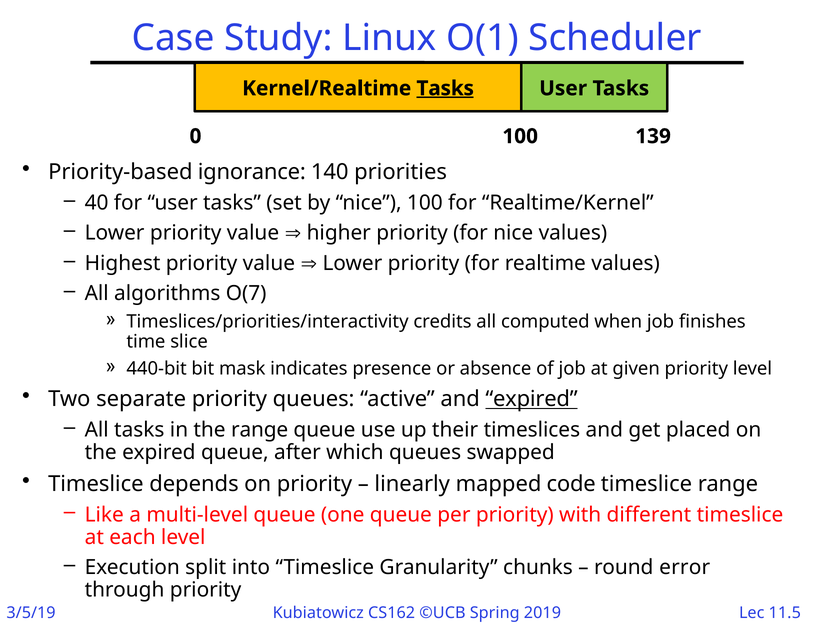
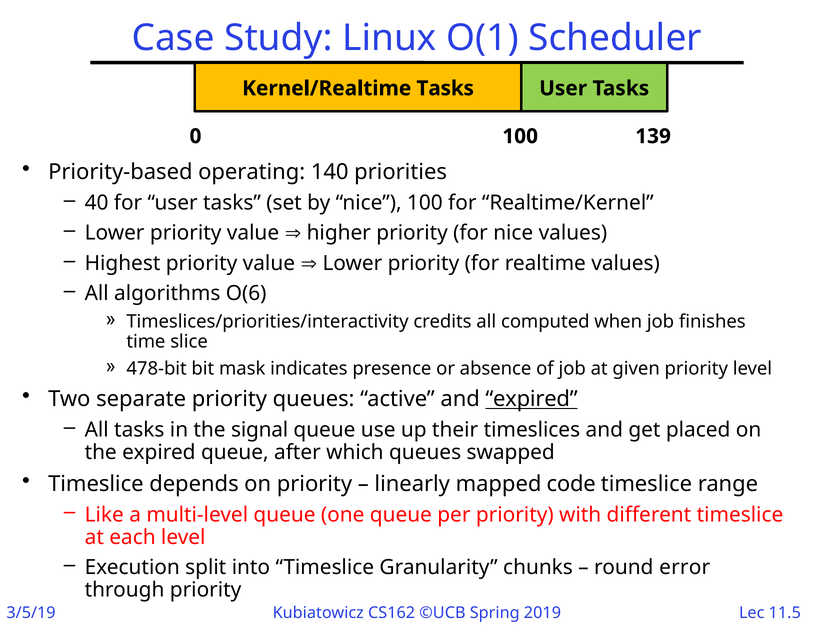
Tasks at (445, 88) underline: present -> none
ignorance: ignorance -> operating
O(7: O(7 -> O(6
440-bit: 440-bit -> 478-bit
the range: range -> signal
